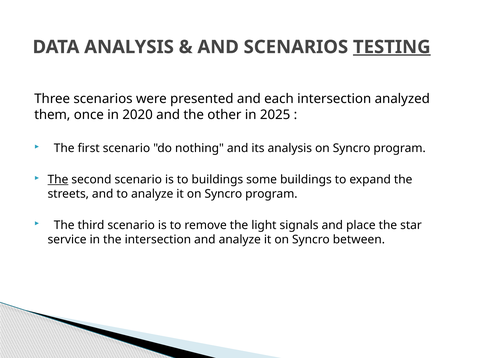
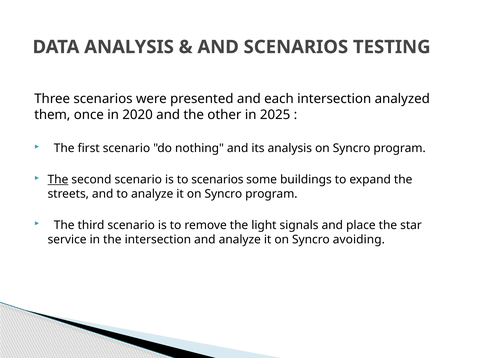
TESTING underline: present -> none
to buildings: buildings -> scenarios
between: between -> avoiding
